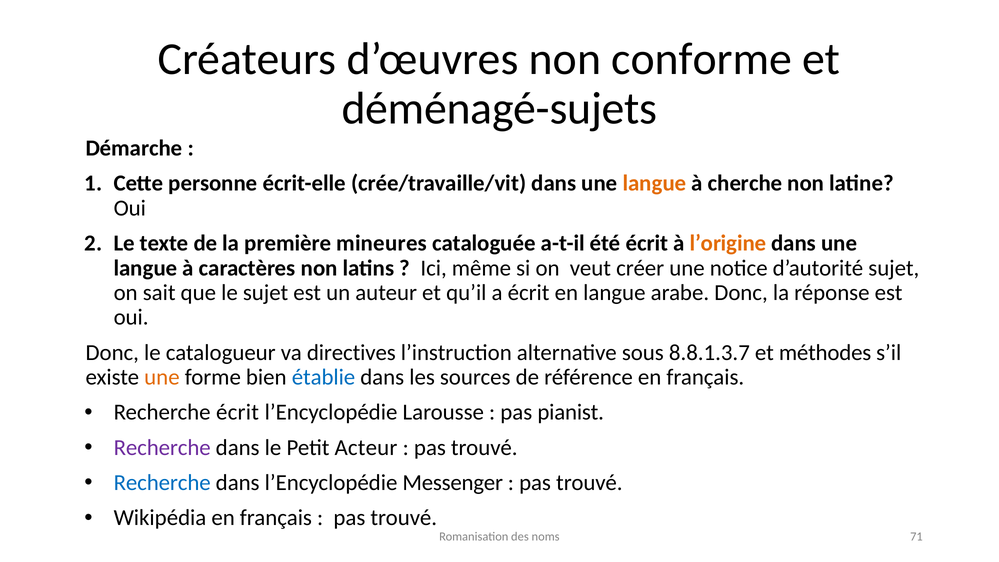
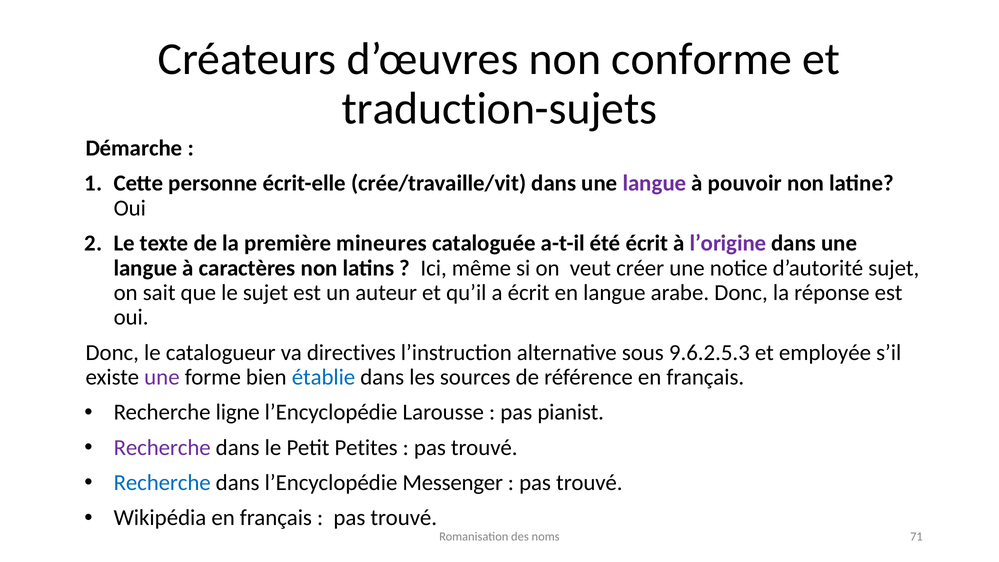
déménagé-sujets: déménagé-sujets -> traduction-sujets
langue at (654, 183) colour: orange -> purple
cherche: cherche -> pouvoir
l’origine colour: orange -> purple
8.8.1.3.7: 8.8.1.3.7 -> 9.6.2.5.3
méthodes: méthodes -> employée
une at (162, 377) colour: orange -> purple
Recherche écrit: écrit -> ligne
Acteur: Acteur -> Petites
